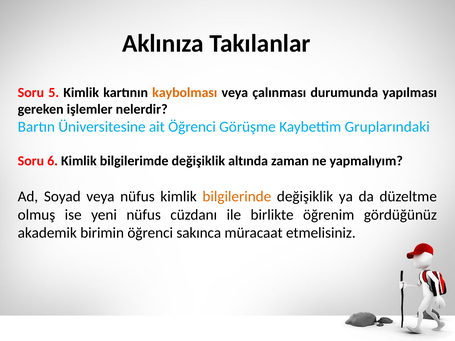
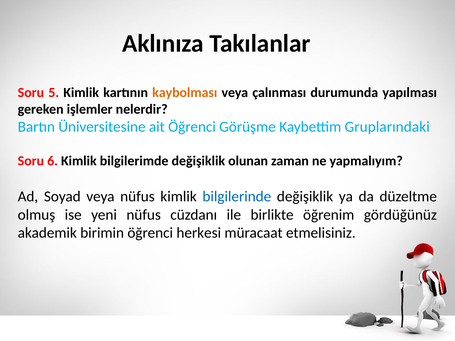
altında: altında -> olunan
bilgilerinde colour: orange -> blue
sakınca: sakınca -> herkesi
